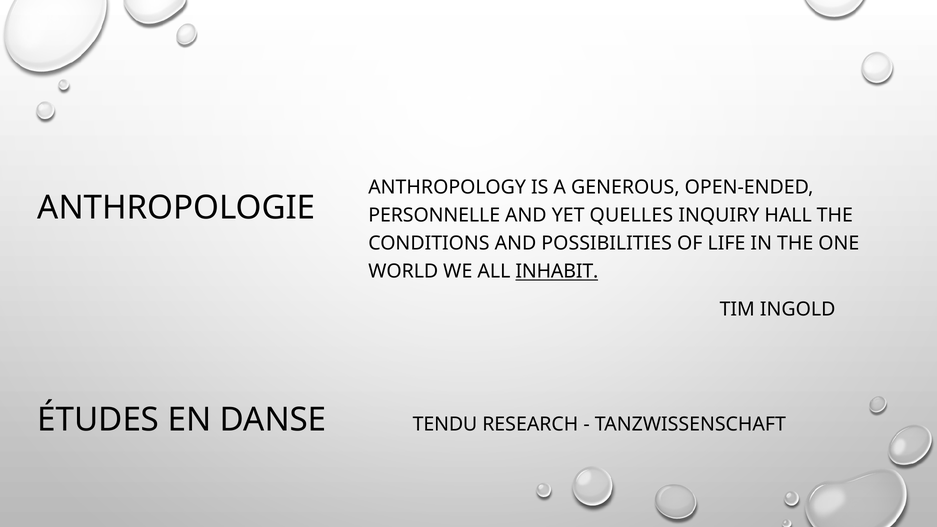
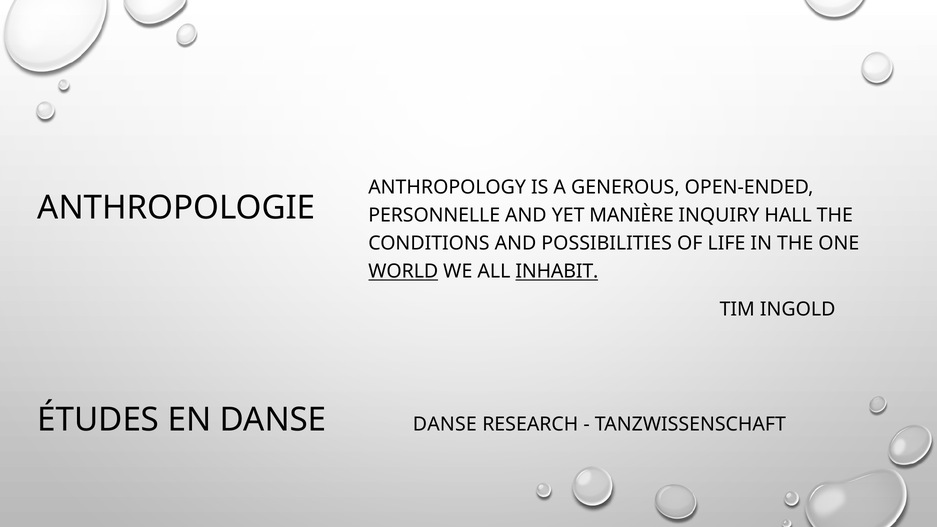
QUELLES: QUELLES -> MANIÈRE
WORLD underline: none -> present
DANSE TENDU: TENDU -> DANSE
